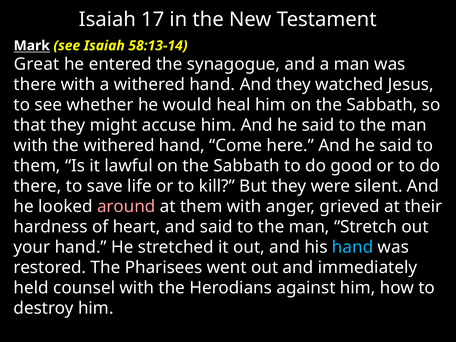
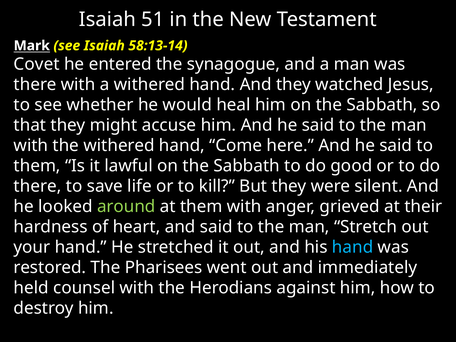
17: 17 -> 51
Great: Great -> Covet
around colour: pink -> light green
